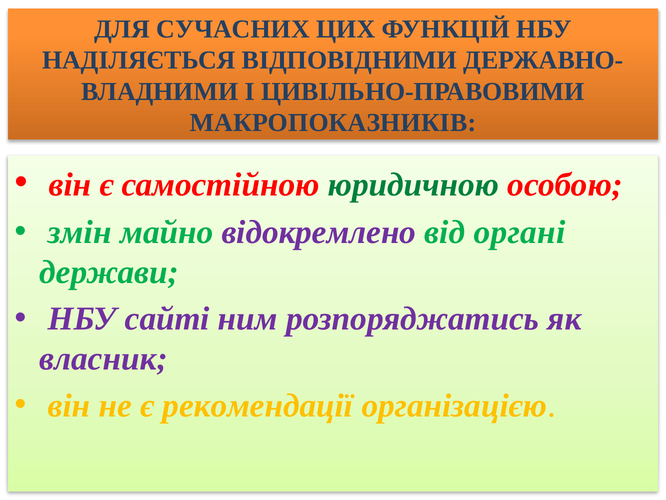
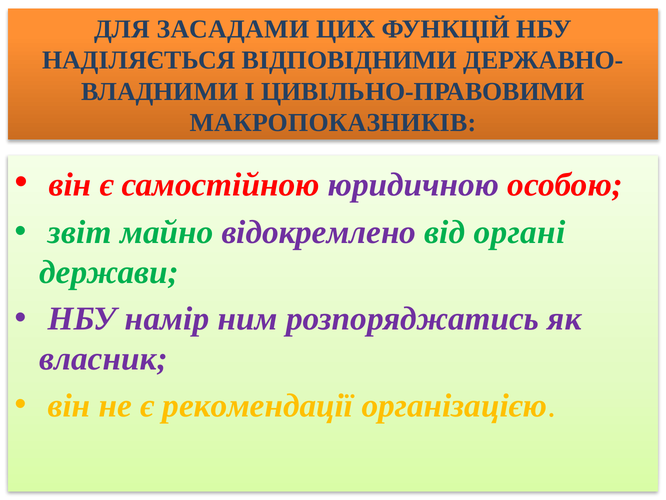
СУЧАСНИХ: СУЧАСНИХ -> ЗАСАДАМИ
юридичною colour: green -> purple
змін: змін -> звіт
сайті: сайті -> намір
